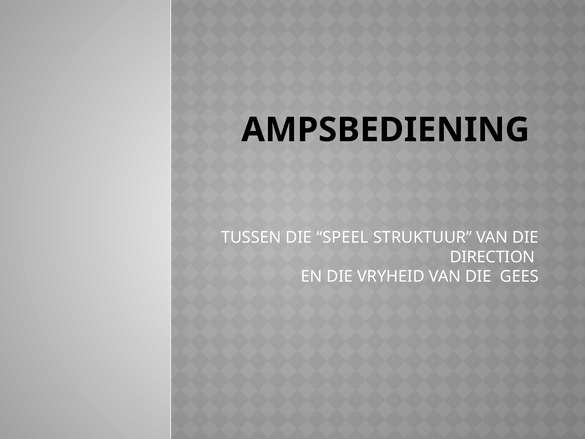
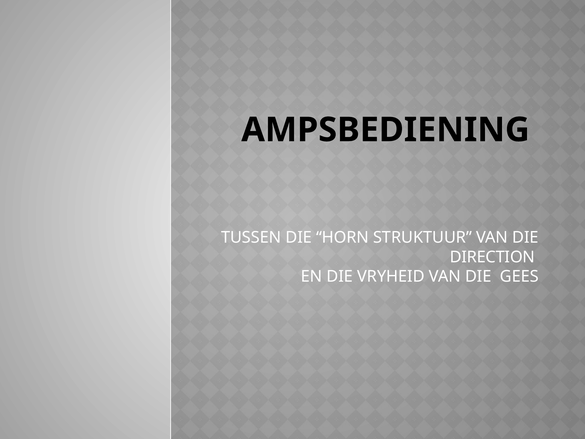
SPEEL: SPEEL -> HORN
